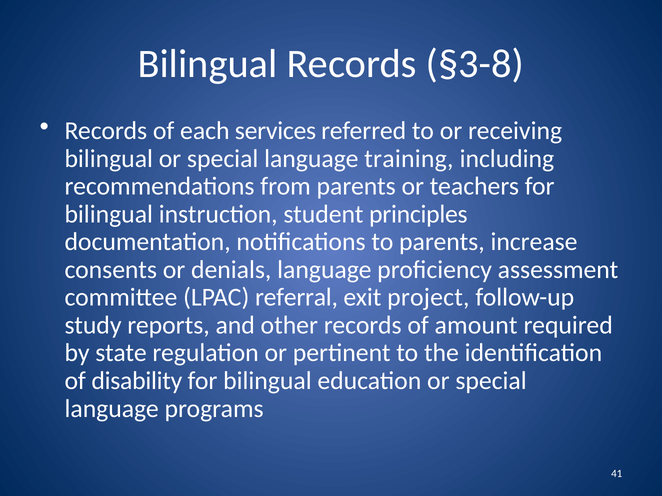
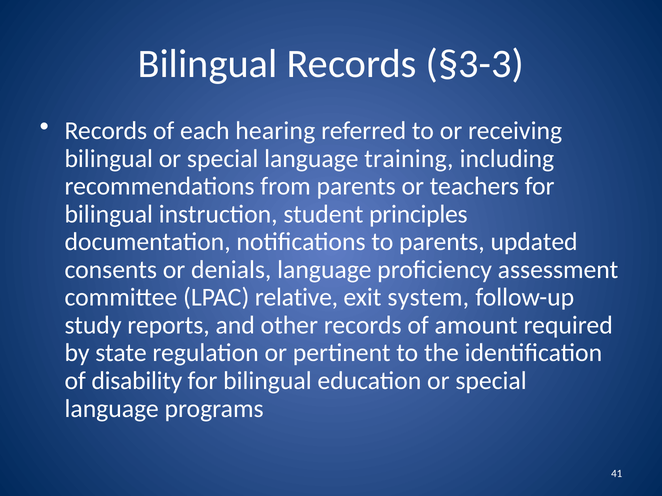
§3-8: §3-8 -> §3-3
services: services -> hearing
increase: increase -> updated
referral: referral -> relative
project: project -> system
